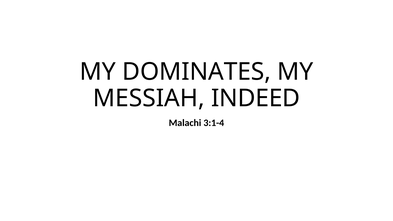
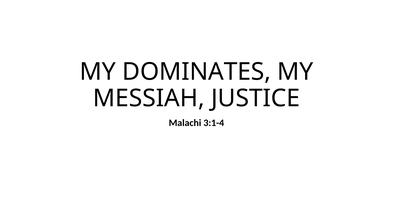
INDEED: INDEED -> JUSTICE
